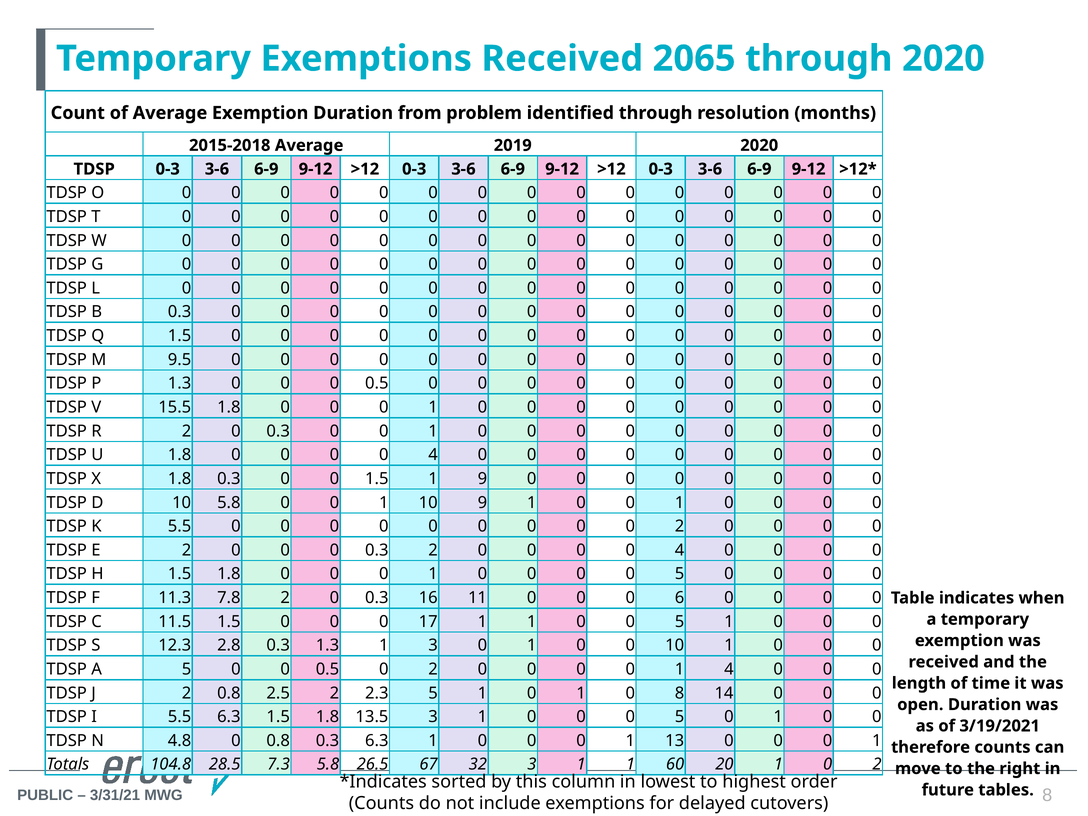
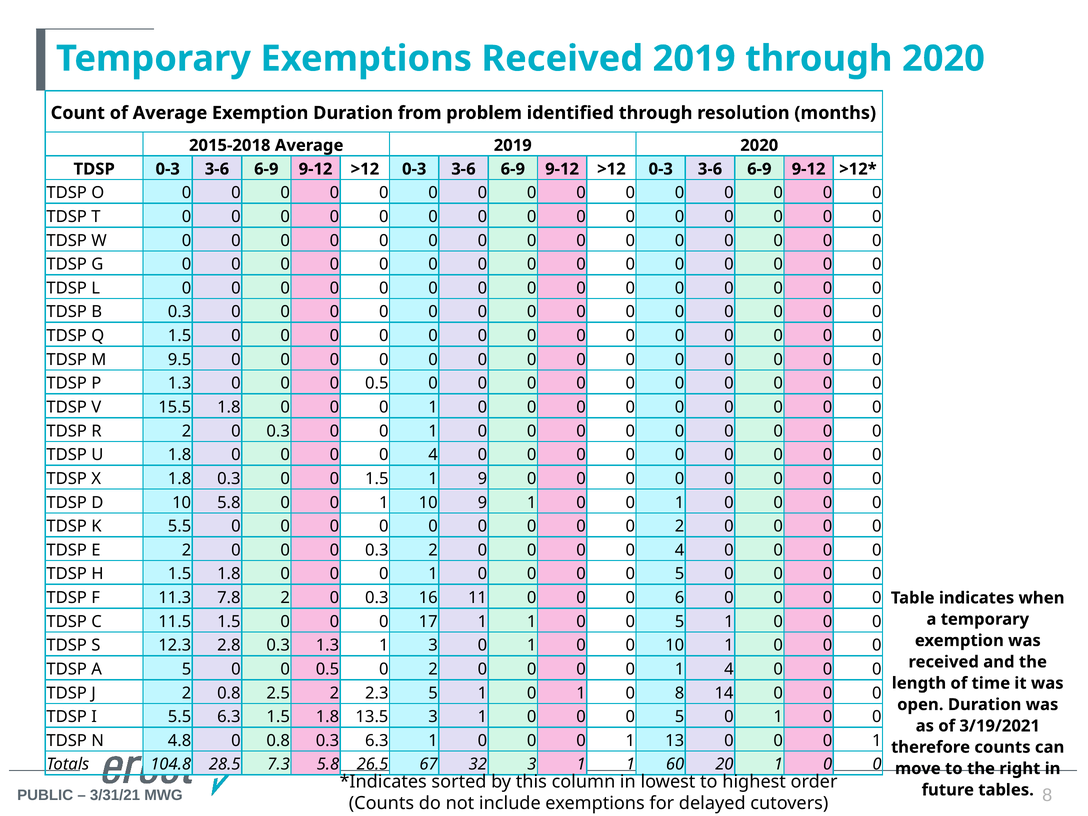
Received 2065: 2065 -> 2019
20 1 0 2: 2 -> 0
